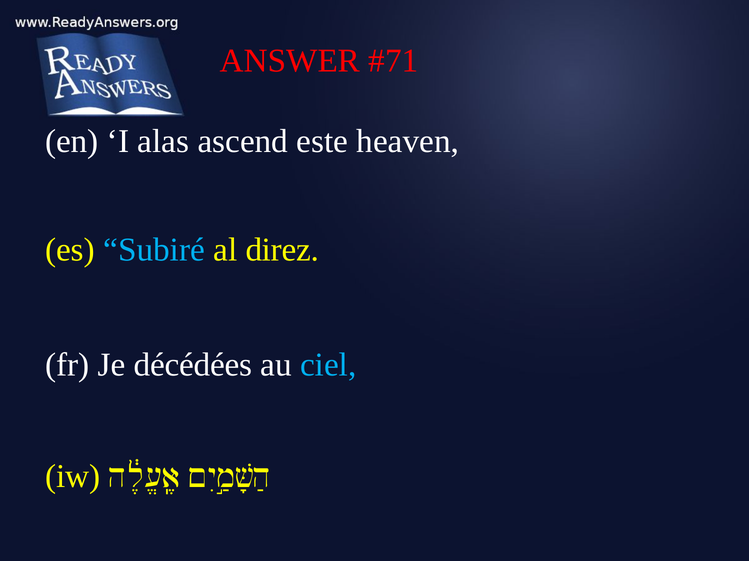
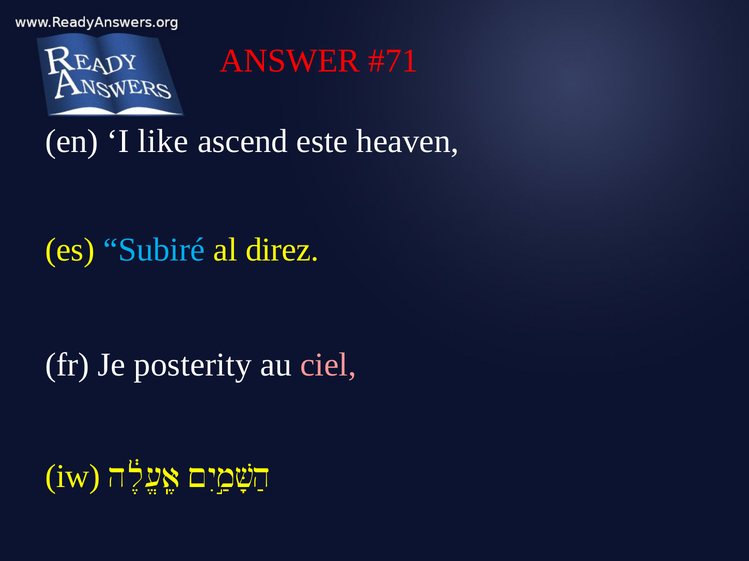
alas: alas -> like
décédées: décédées -> posterity
ciel colour: light blue -> pink
